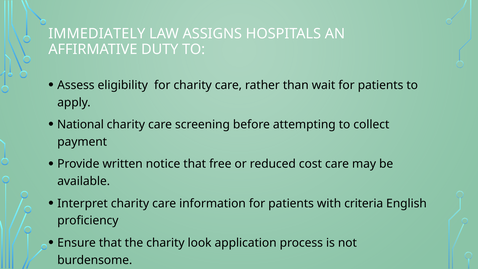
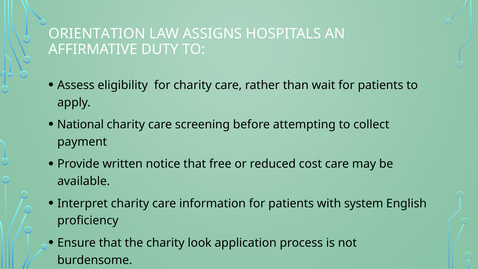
IMMEDIATELY: IMMEDIATELY -> ORIENTATION
criteria: criteria -> system
